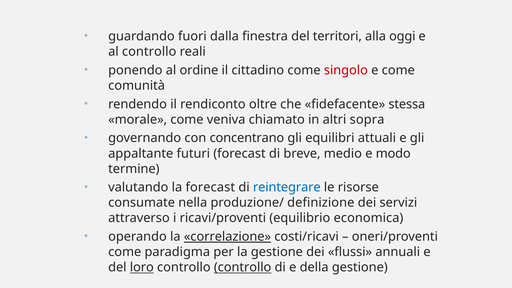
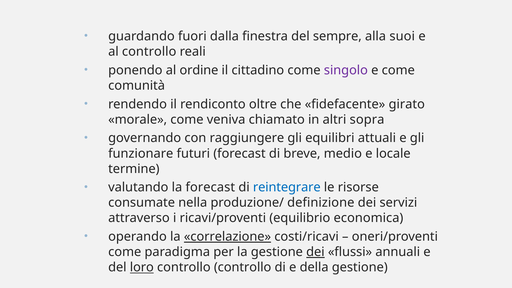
territori: territori -> sempre
oggi: oggi -> suoi
singolo colour: red -> purple
stessa: stessa -> girato
concentrano: concentrano -> raggiungere
appaltante: appaltante -> funzionare
modo: modo -> locale
dei at (315, 252) underline: none -> present
controllo at (243, 267) underline: present -> none
